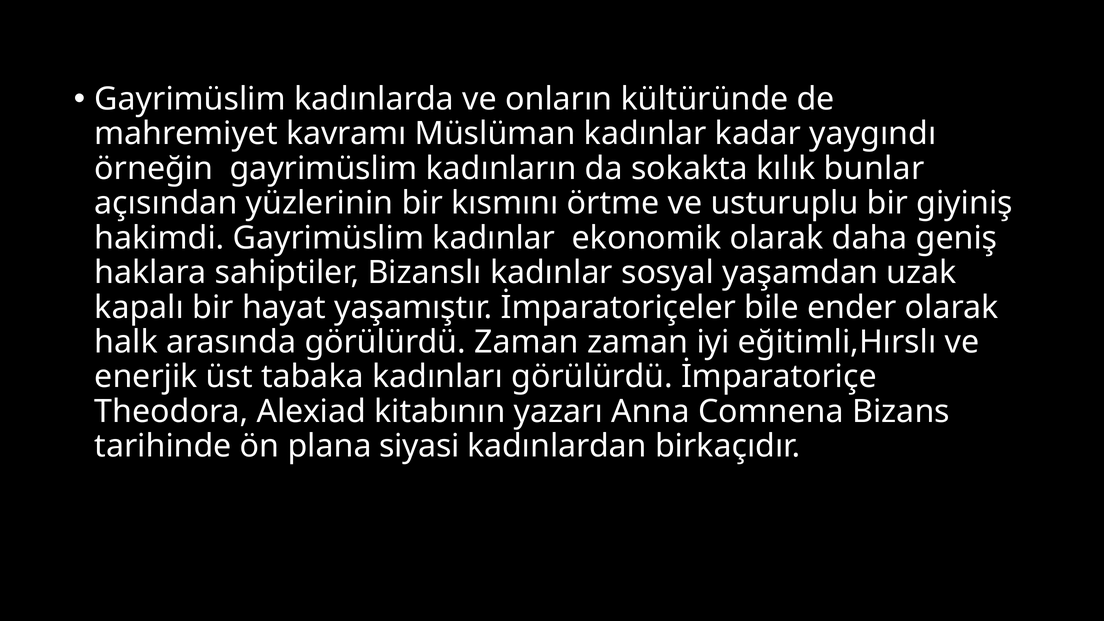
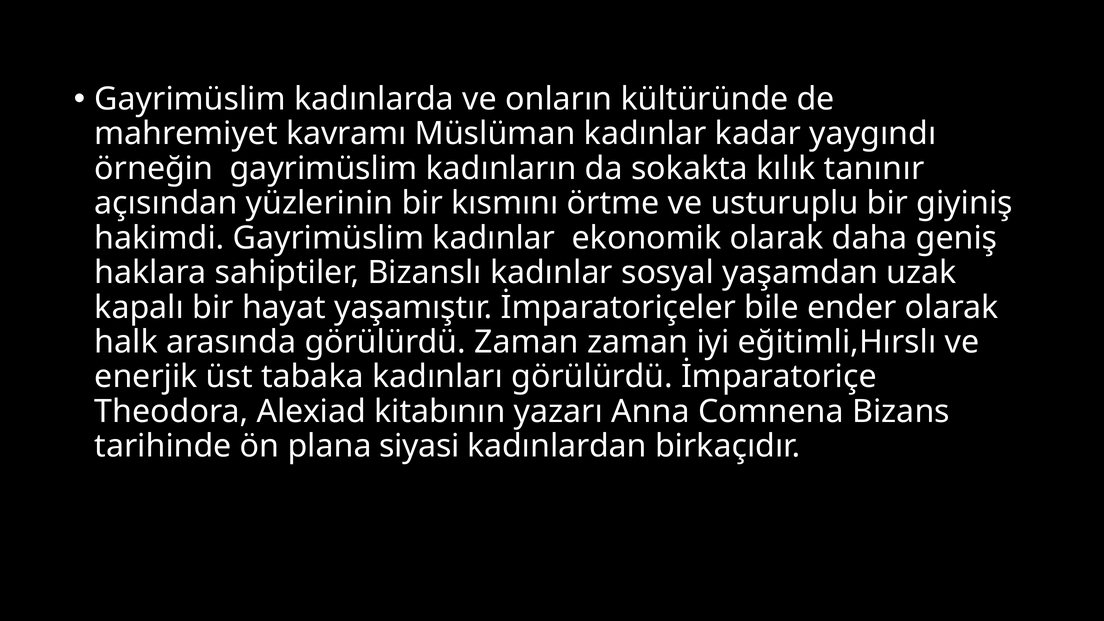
bunlar: bunlar -> tanınır
